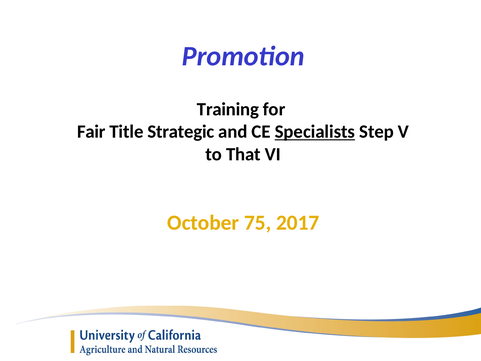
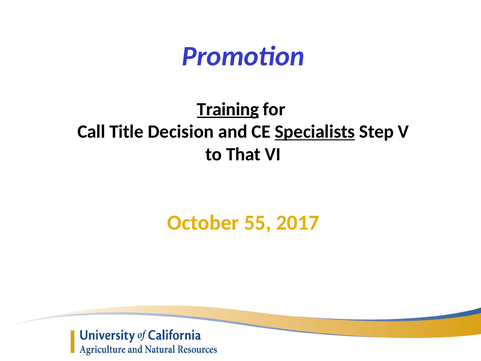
Training underline: none -> present
Fair: Fair -> Call
Strategic: Strategic -> Decision
75: 75 -> 55
